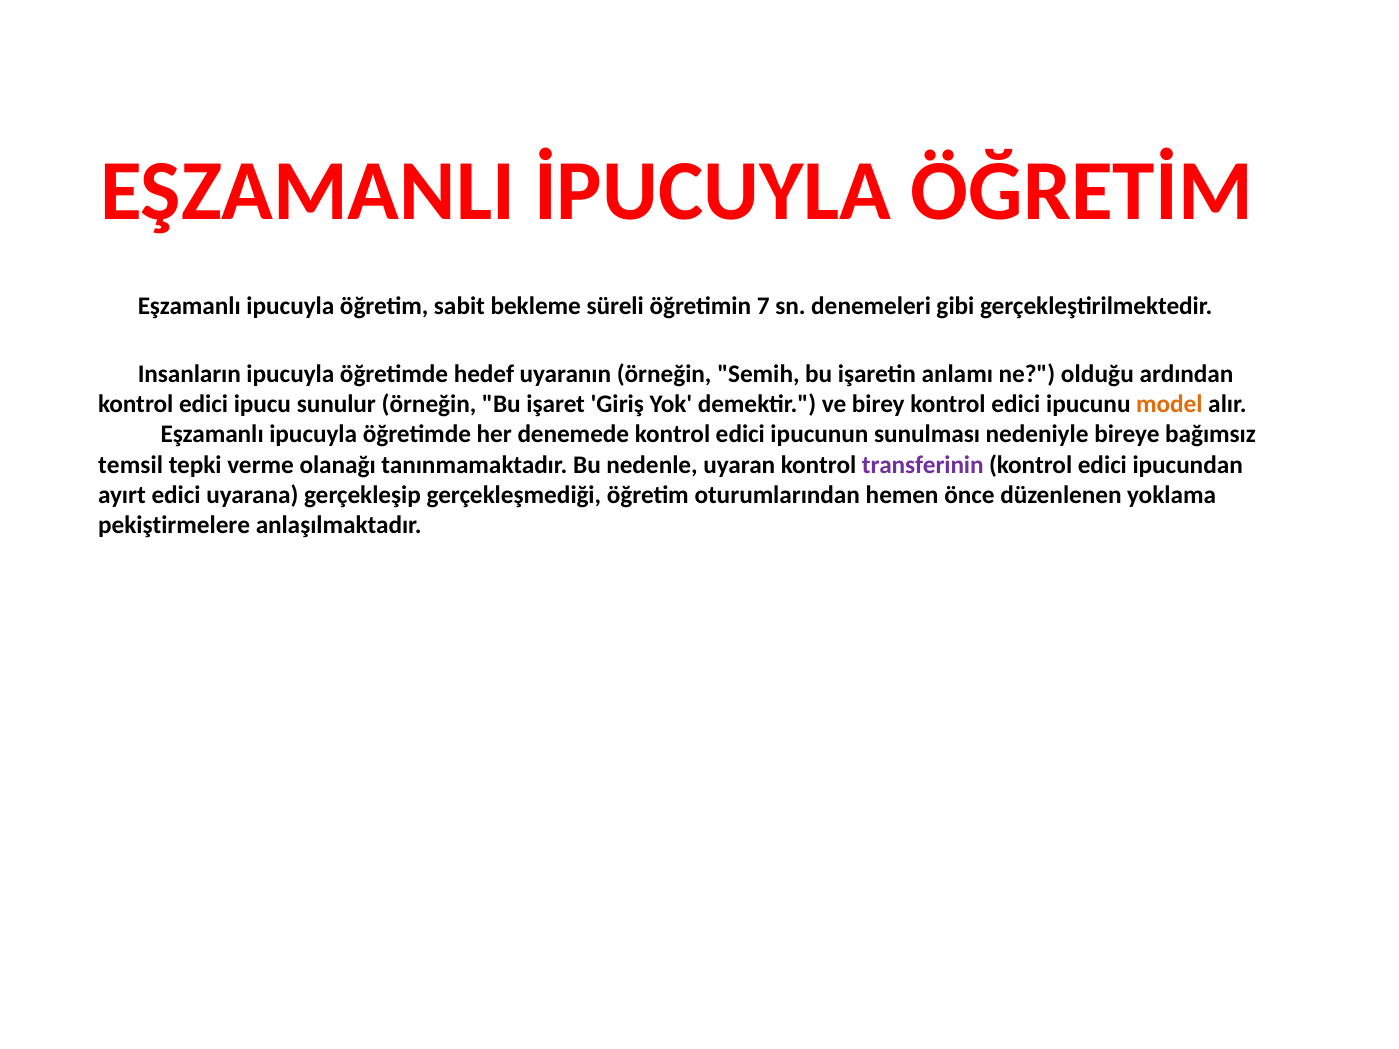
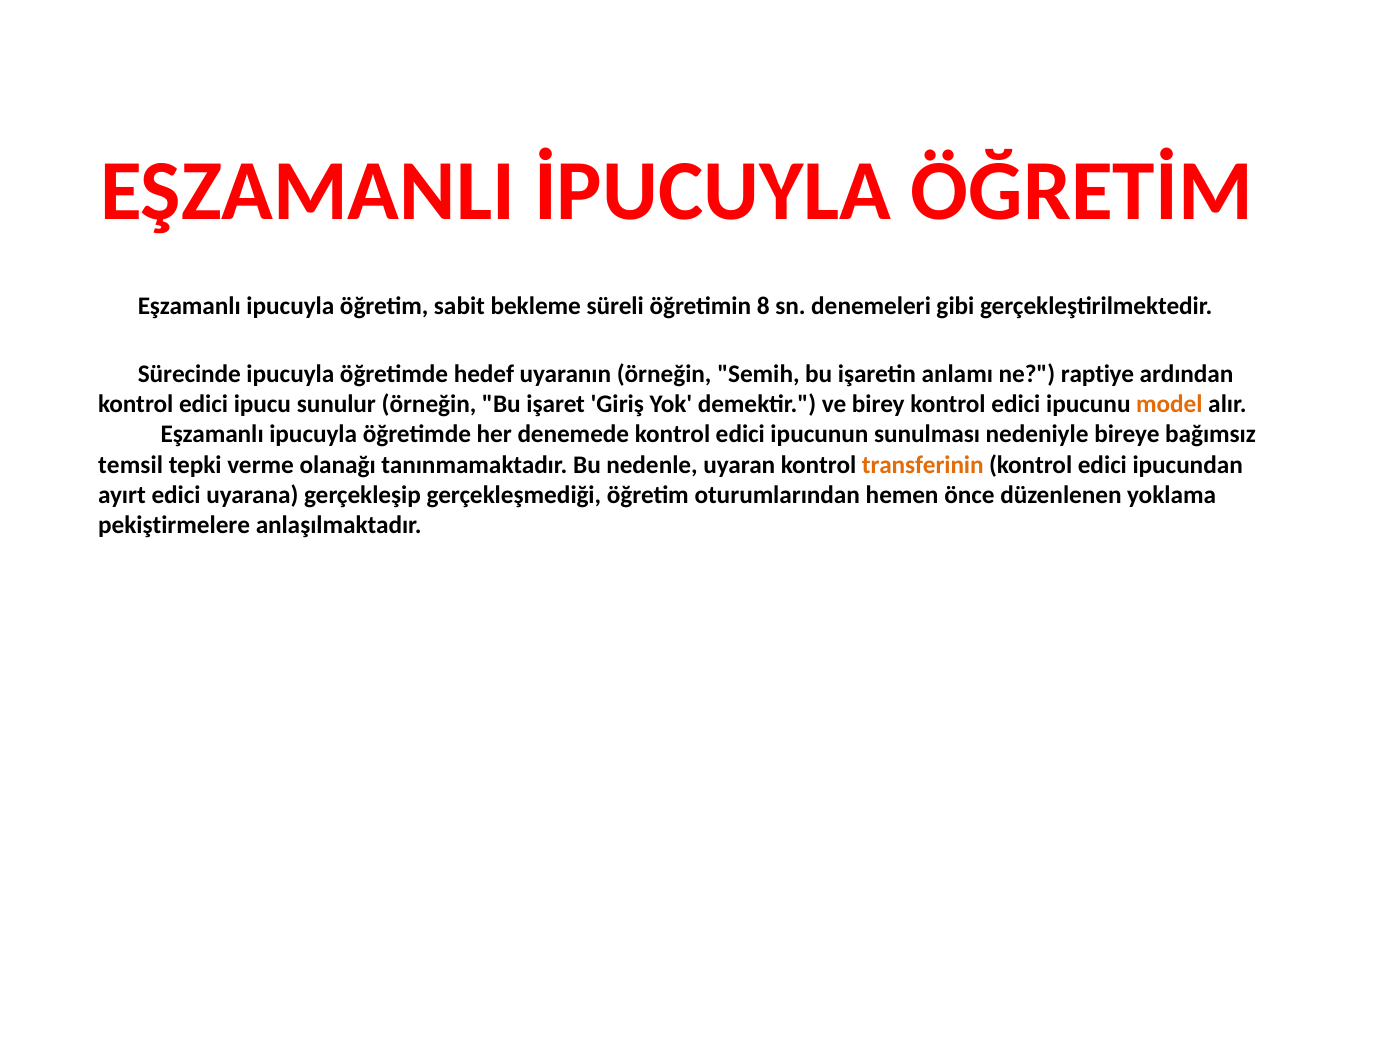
7: 7 -> 8
Insanların: Insanların -> Sürecinde
olduğu: olduğu -> raptiye
transferinin colour: purple -> orange
